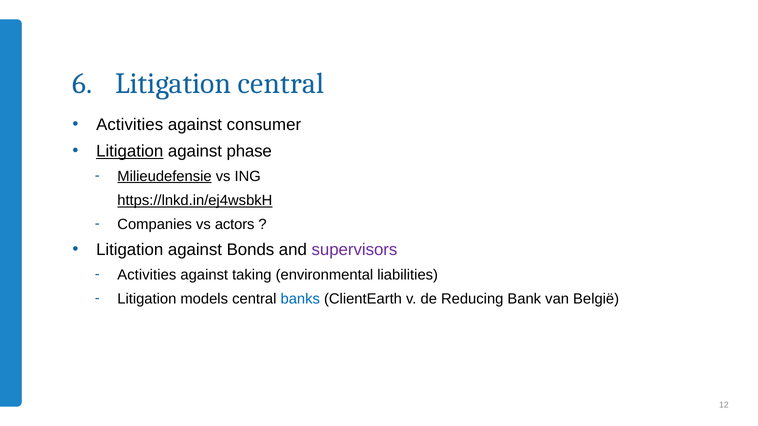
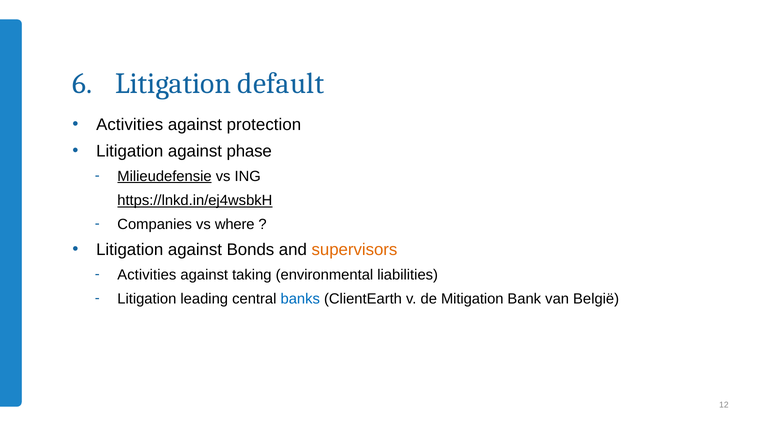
Litigation central: central -> default
consumer: consumer -> protection
Litigation at (130, 151) underline: present -> none
actors: actors -> where
supervisors colour: purple -> orange
models: models -> leading
Reducing: Reducing -> Mitigation
